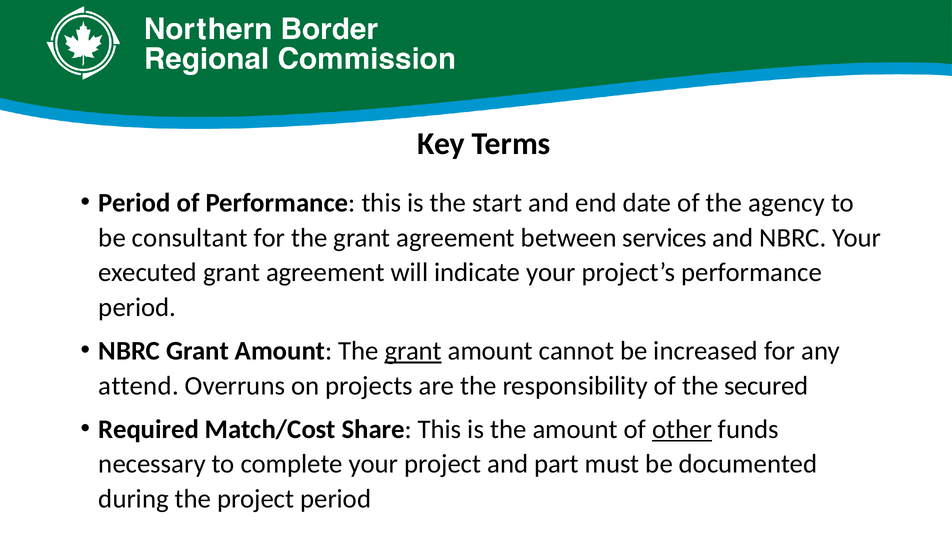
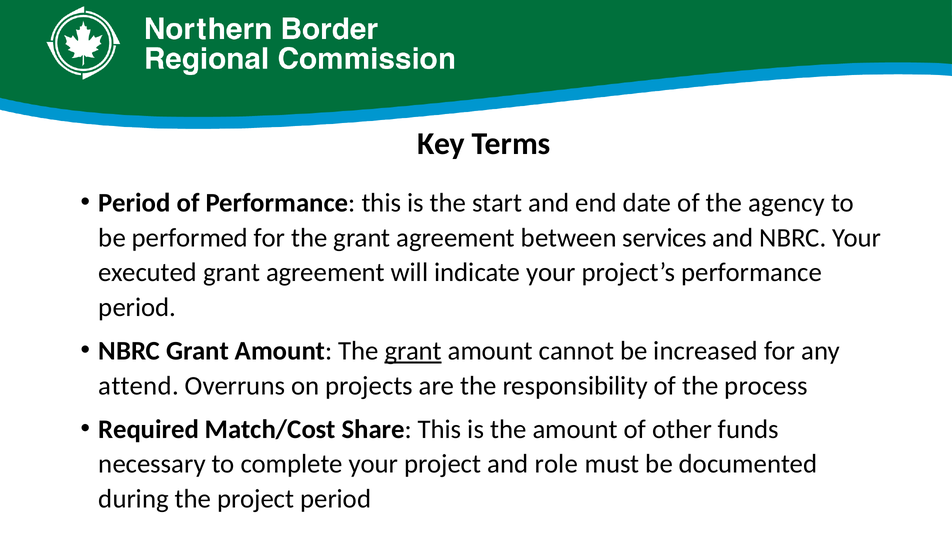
consultant: consultant -> performed
secured: secured -> process
other underline: present -> none
part: part -> role
